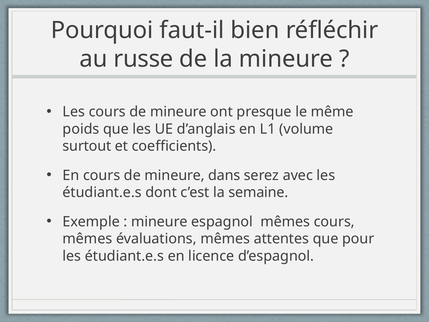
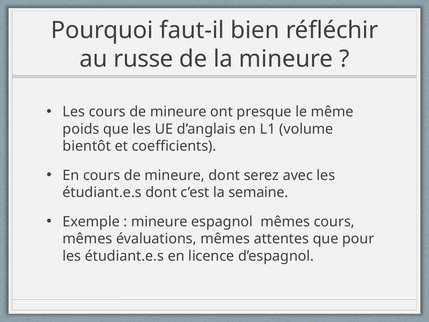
surtout: surtout -> bientôt
mineure dans: dans -> dont
